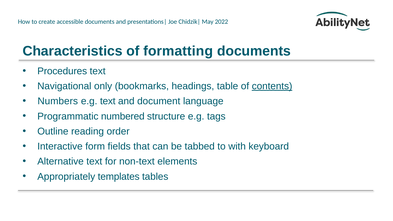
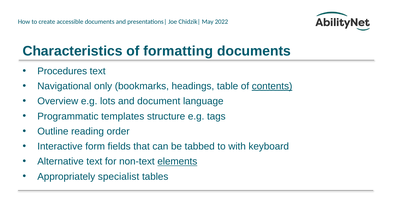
Numbers: Numbers -> Overview
e.g text: text -> lots
numbered: numbered -> templates
elements underline: none -> present
templates: templates -> specialist
